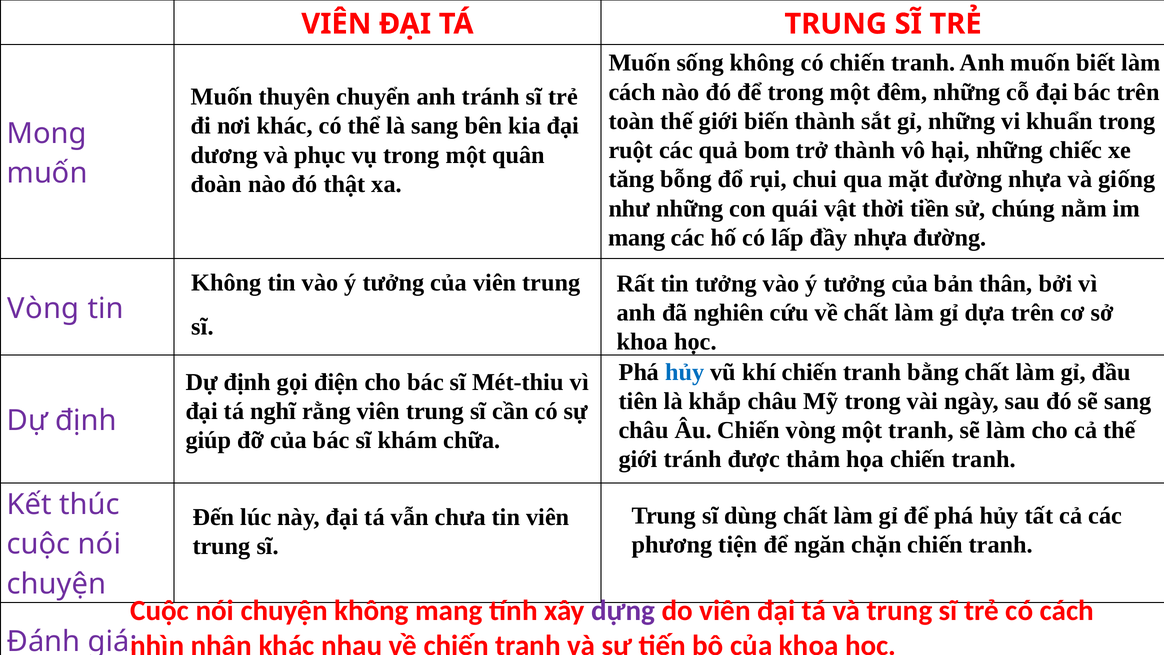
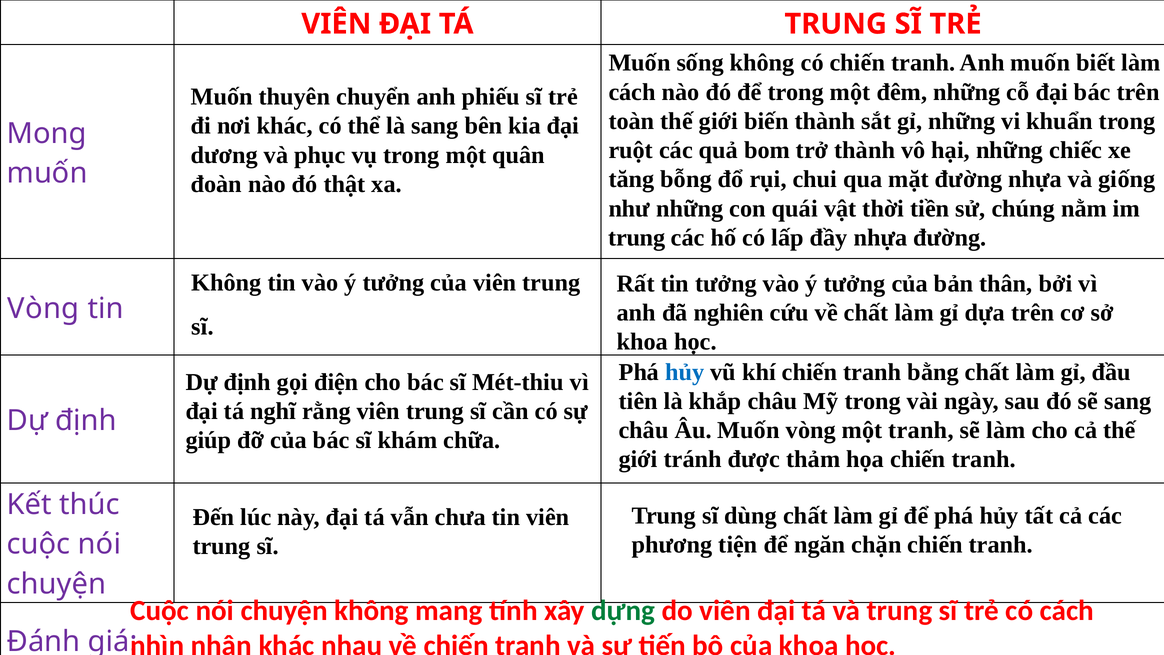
anh tránh: tránh -> phiếu
mang at (637, 238): mang -> trung
Âu Chiến: Chiến -> Muốn
dựng colour: purple -> green
